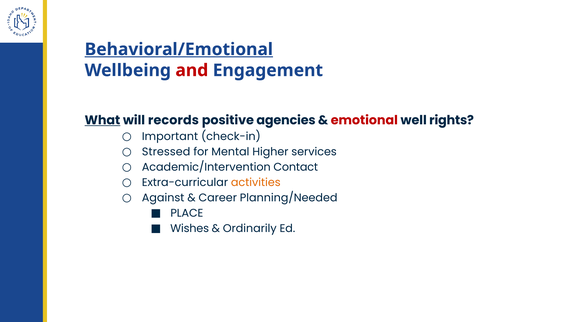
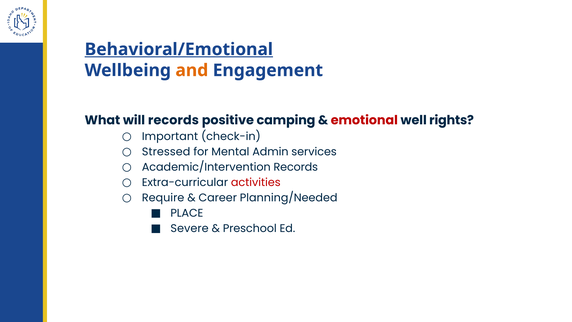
and colour: red -> orange
What underline: present -> none
agencies: agencies -> camping
Higher: Higher -> Admin
Academic/Intervention Contact: Contact -> Records
activities colour: orange -> red
Against: Against -> Require
Wishes: Wishes -> Severe
Ordinarily: Ordinarily -> Preschool
